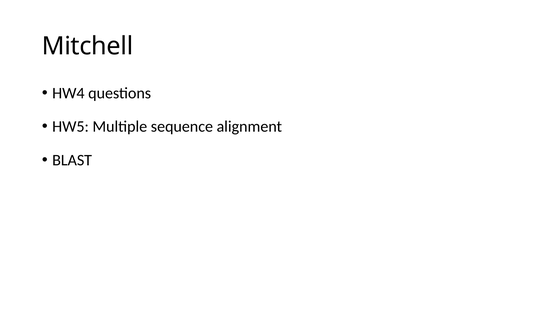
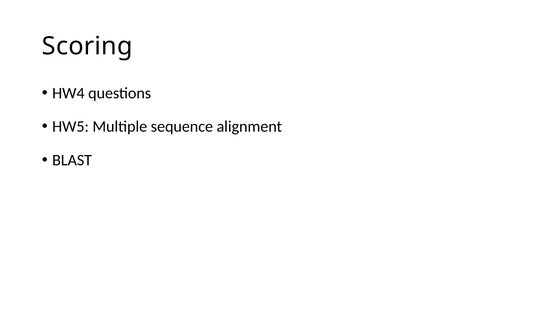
Mitchell: Mitchell -> Scoring
